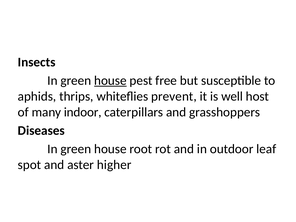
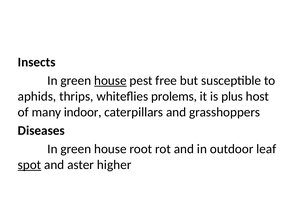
prevent: prevent -> prolems
well: well -> plus
spot underline: none -> present
